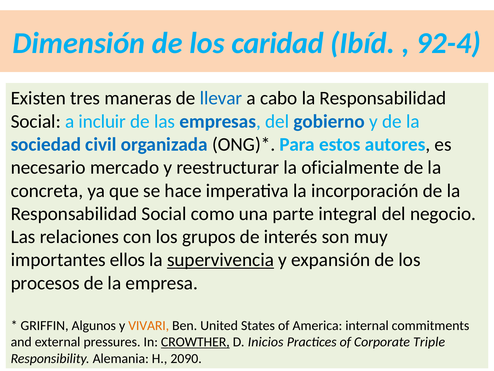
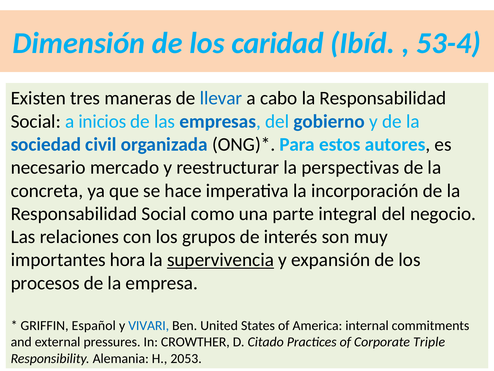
92-4: 92-4 -> 53-4
incluir: incluir -> inicios
oficialmente: oficialmente -> perspectivas
ellos: ellos -> hora
Algunos: Algunos -> Español
VIVARI colour: orange -> blue
CROWTHER underline: present -> none
Inicios: Inicios -> Citado
2090: 2090 -> 2053
